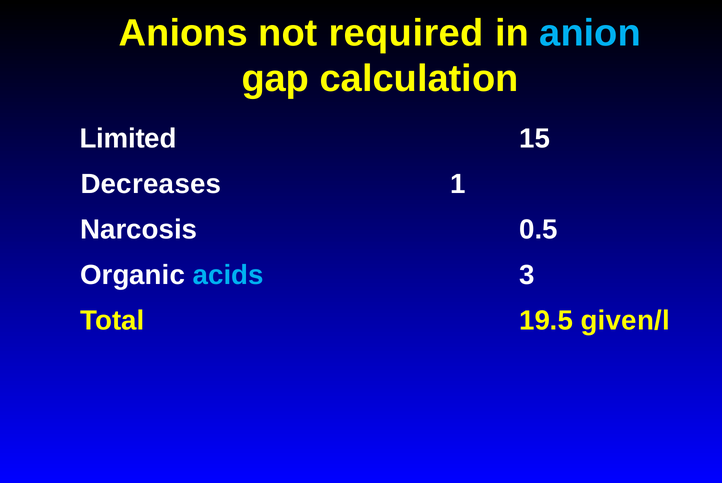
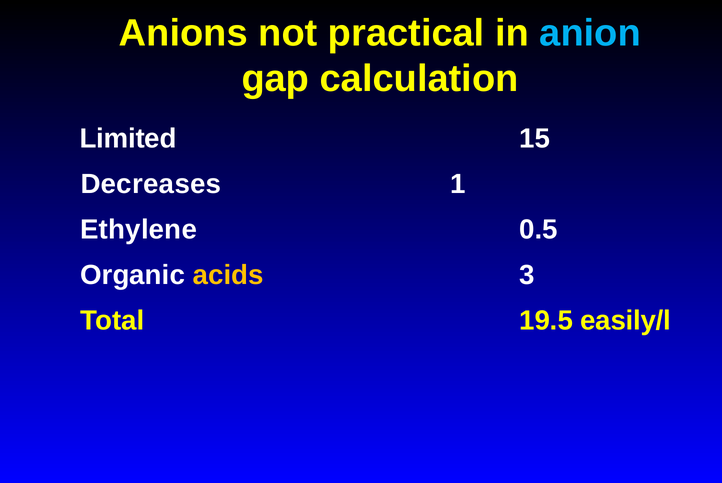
required: required -> practical
Narcosis: Narcosis -> Ethylene
acids colour: light blue -> yellow
given/l: given/l -> easily/l
